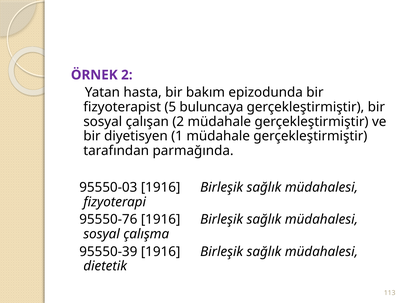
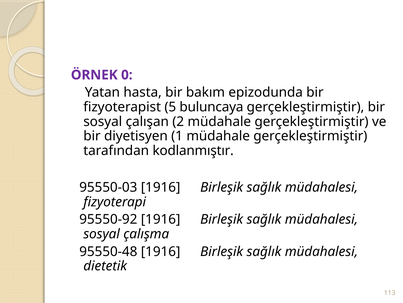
ÖRNEK 2: 2 -> 0
parmağında: parmağında -> kodlanmıştır
95550-76: 95550-76 -> 95550-92
95550-39: 95550-39 -> 95550-48
